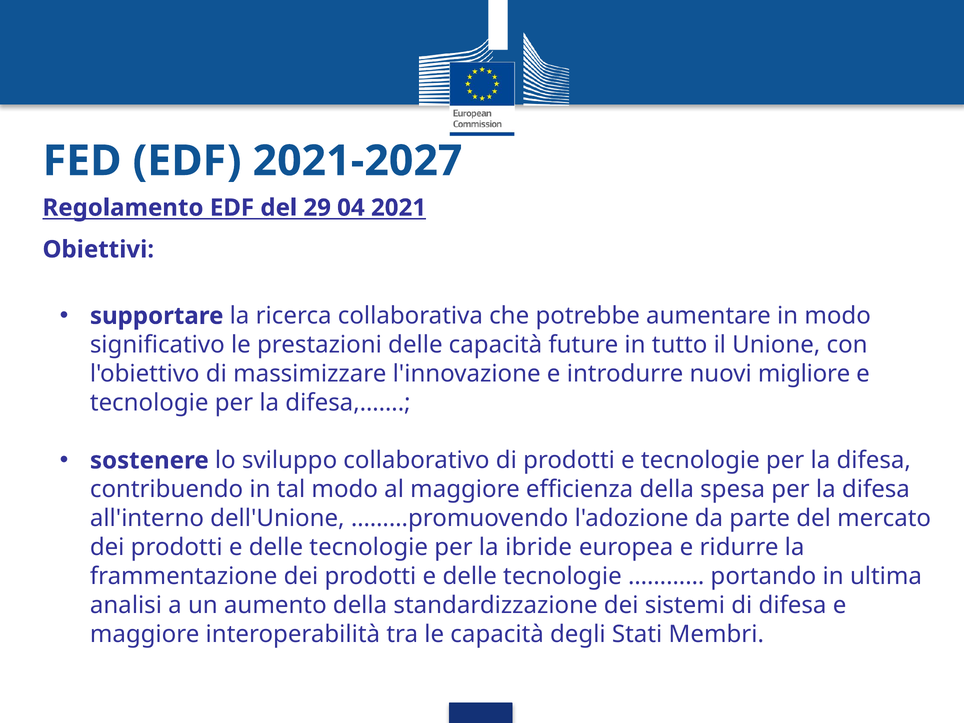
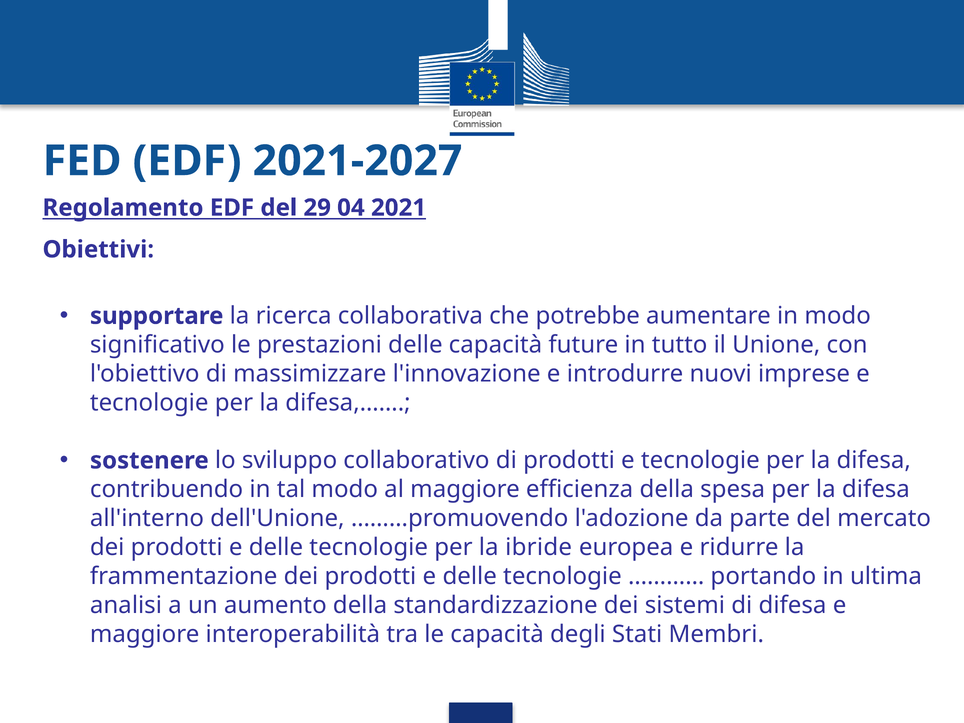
migliore: migliore -> imprese
